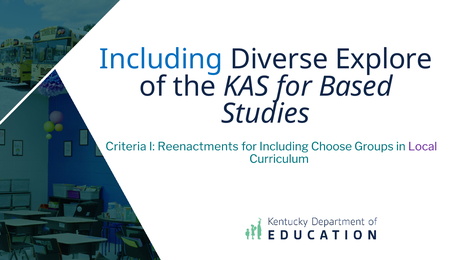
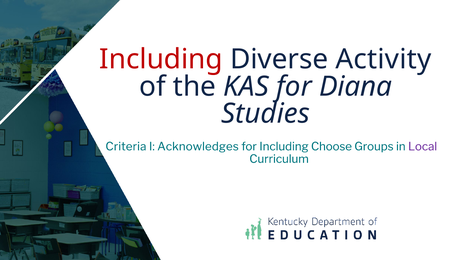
Including at (161, 59) colour: blue -> red
Explore: Explore -> Activity
Based: Based -> Diana
Reenactments: Reenactments -> Acknowledges
